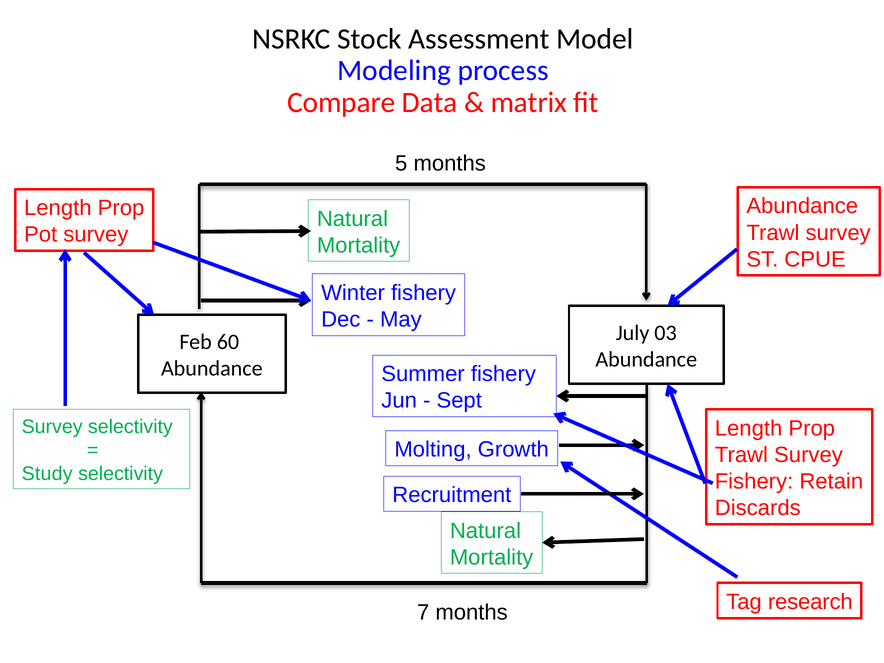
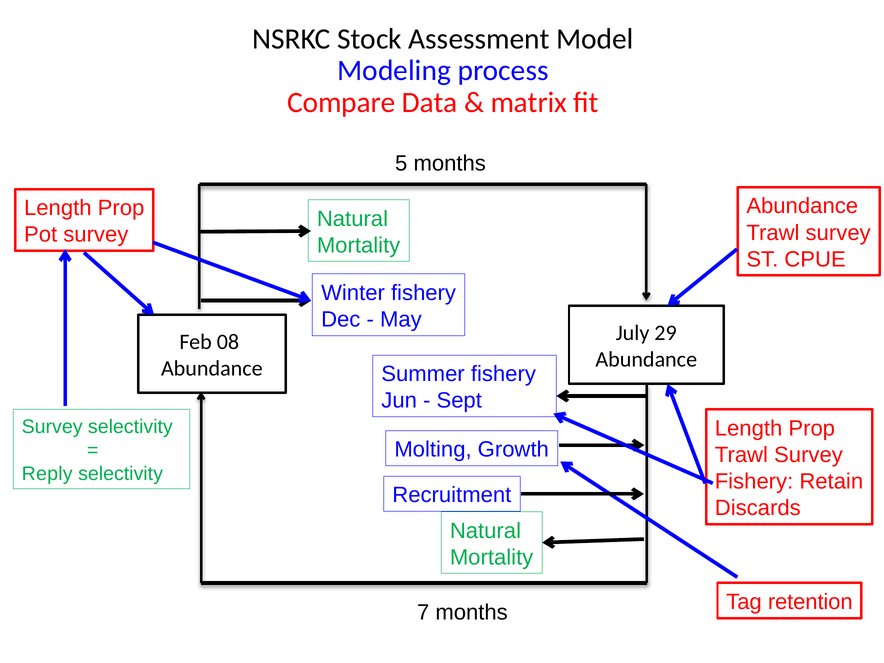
03: 03 -> 29
60: 60 -> 08
Study: Study -> Reply
research: research -> retention
